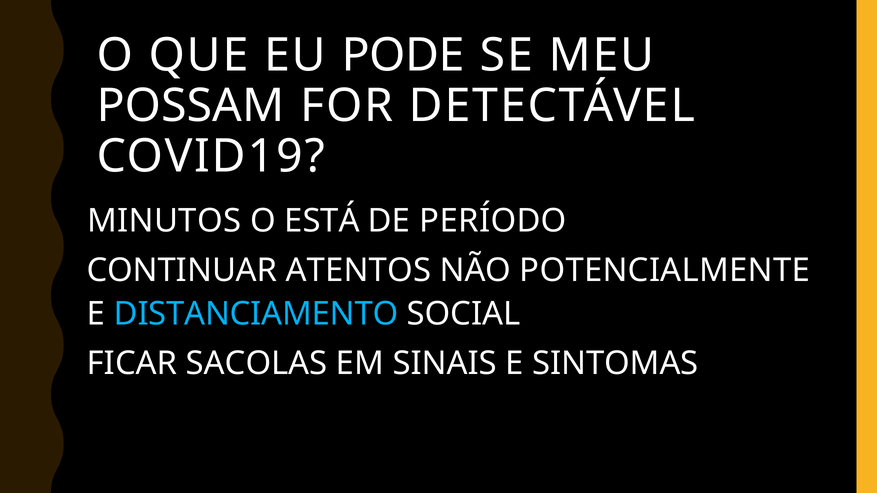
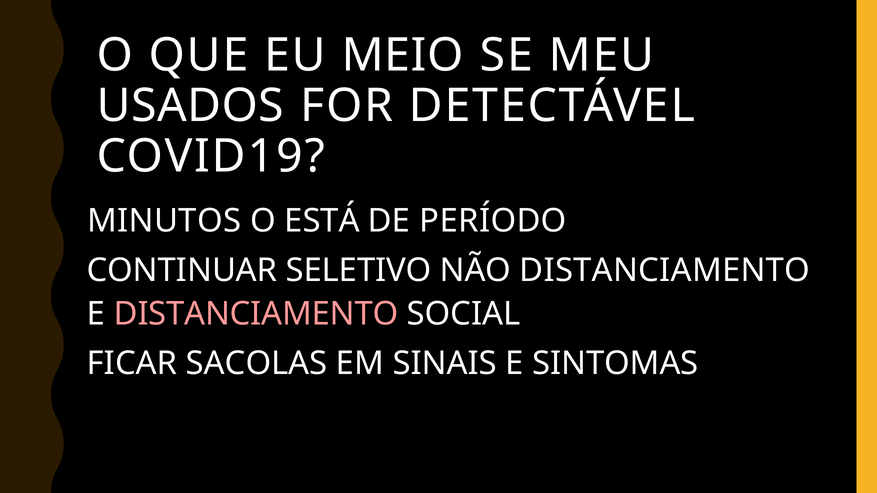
PODE: PODE -> MEIO
POSSAM: POSSAM -> USADOS
ATENTOS: ATENTOS -> SELETIVO
NÃO POTENCIALMENTE: POTENCIALMENTE -> DISTANCIAMENTO
DISTANCIAMENTO at (256, 314) colour: light blue -> pink
